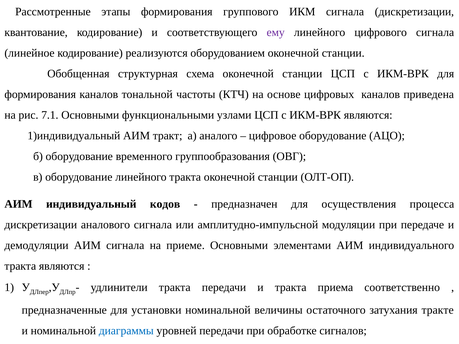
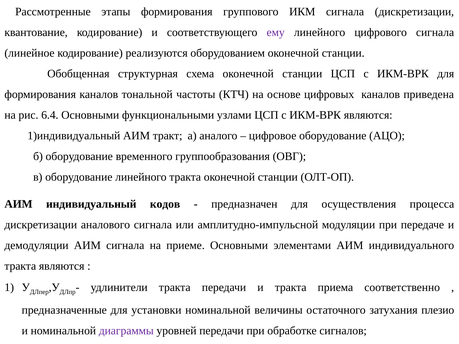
7.1: 7.1 -> 6.4
тракте: тракте -> плезио
диаграммы colour: blue -> purple
